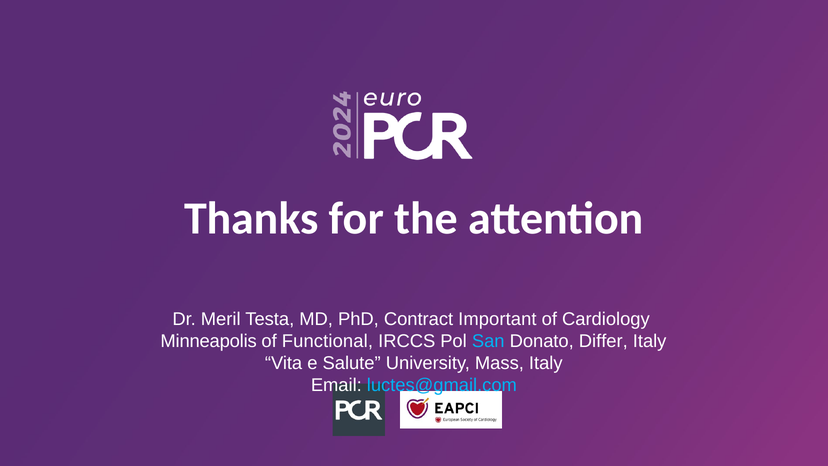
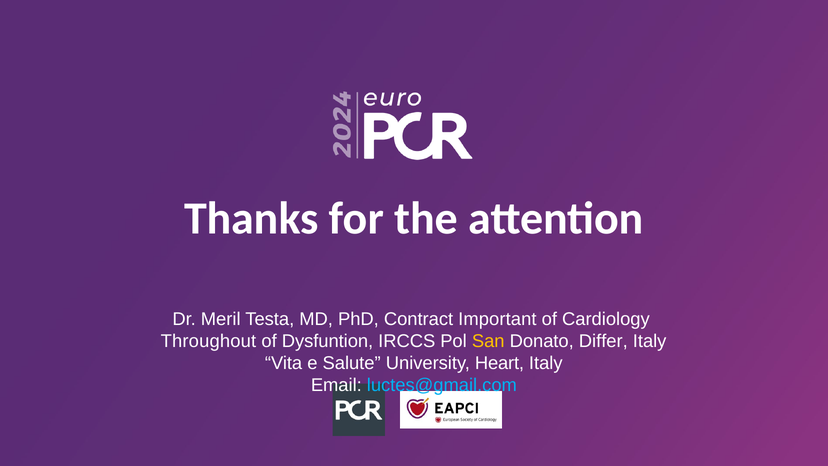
Minneapolis: Minneapolis -> Throughout
Functional: Functional -> Dysfuntion
San colour: light blue -> yellow
Mass: Mass -> Heart
